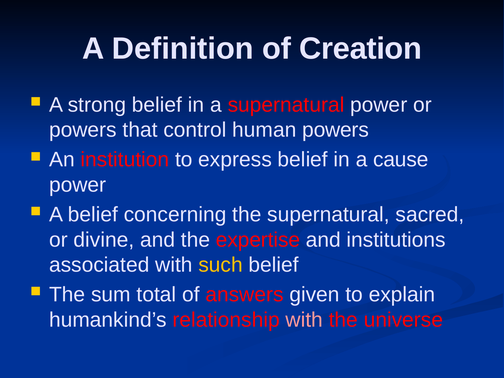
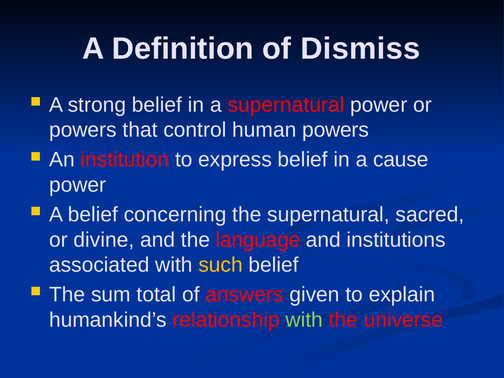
Creation: Creation -> Dismiss
expertise: expertise -> language
with at (304, 320) colour: pink -> light green
